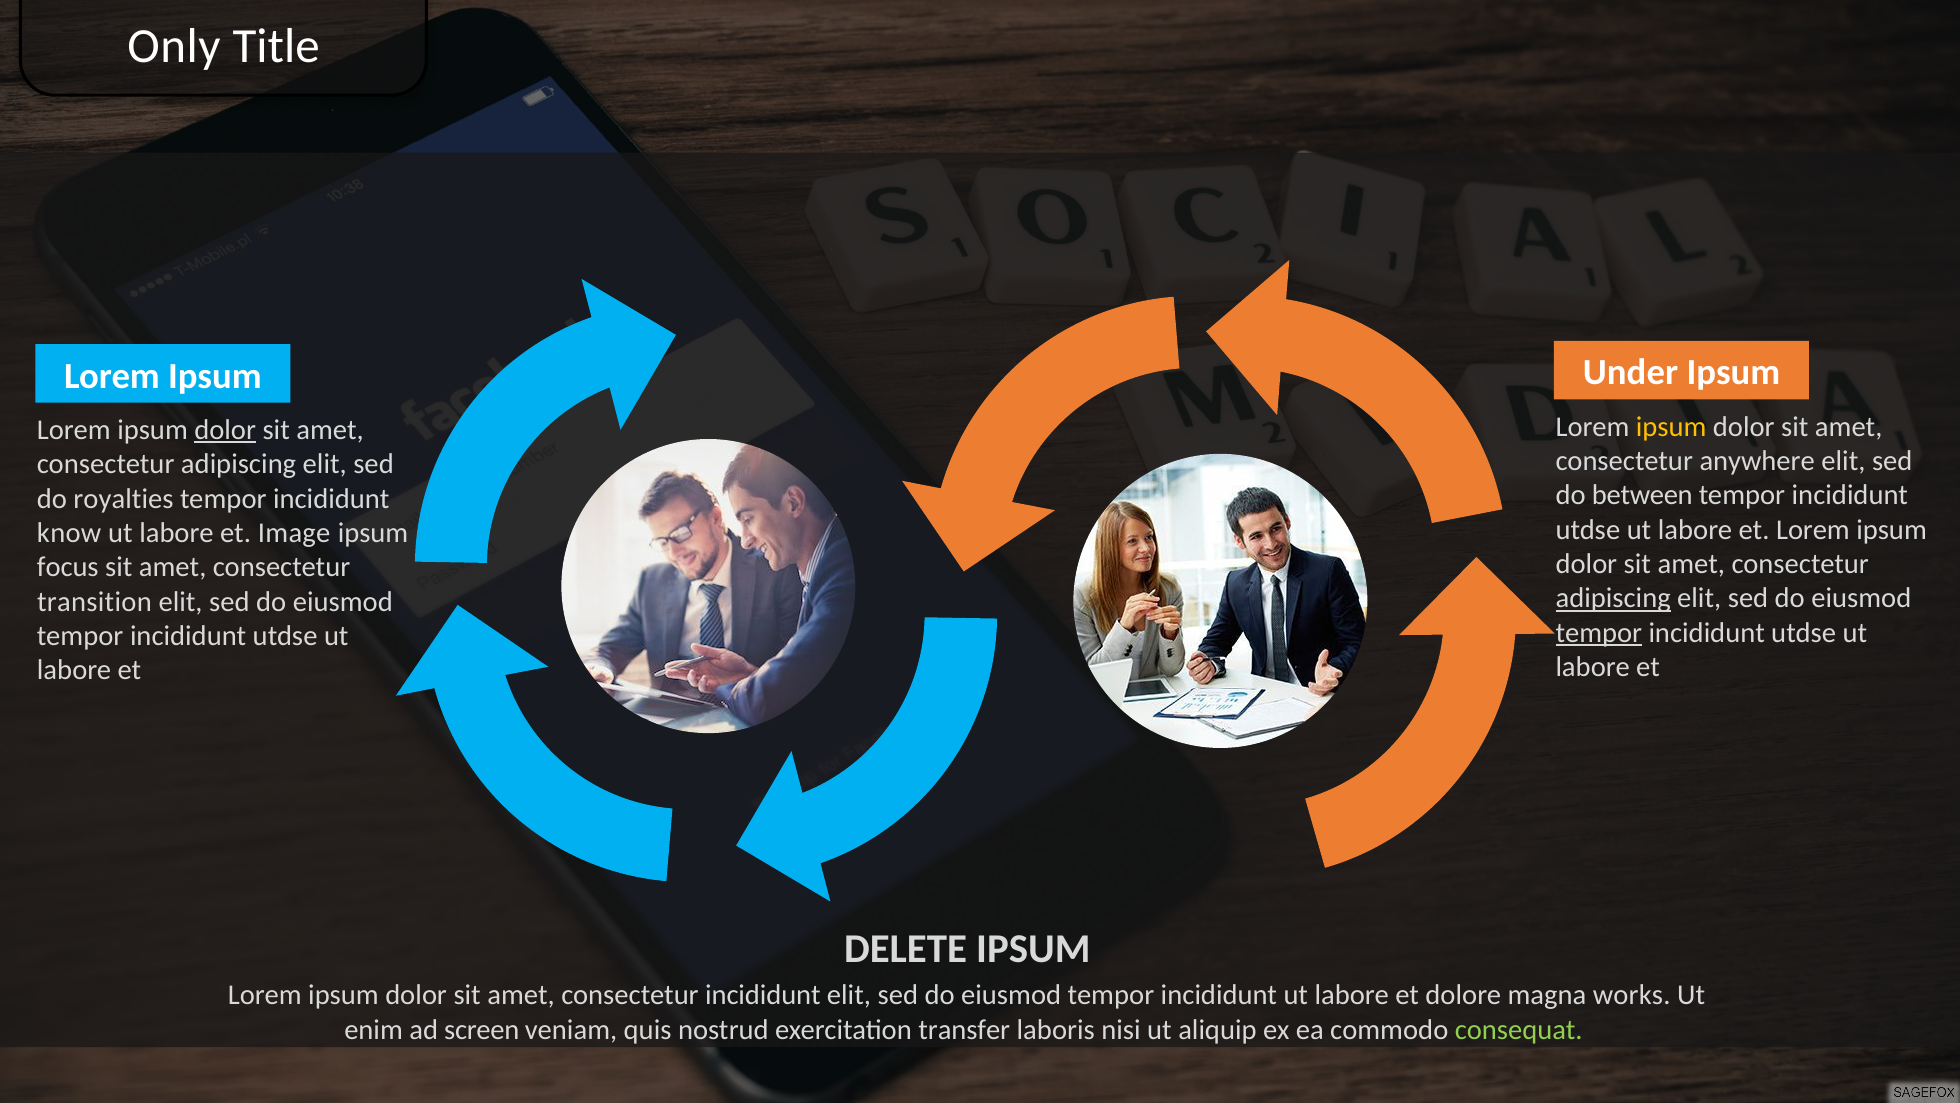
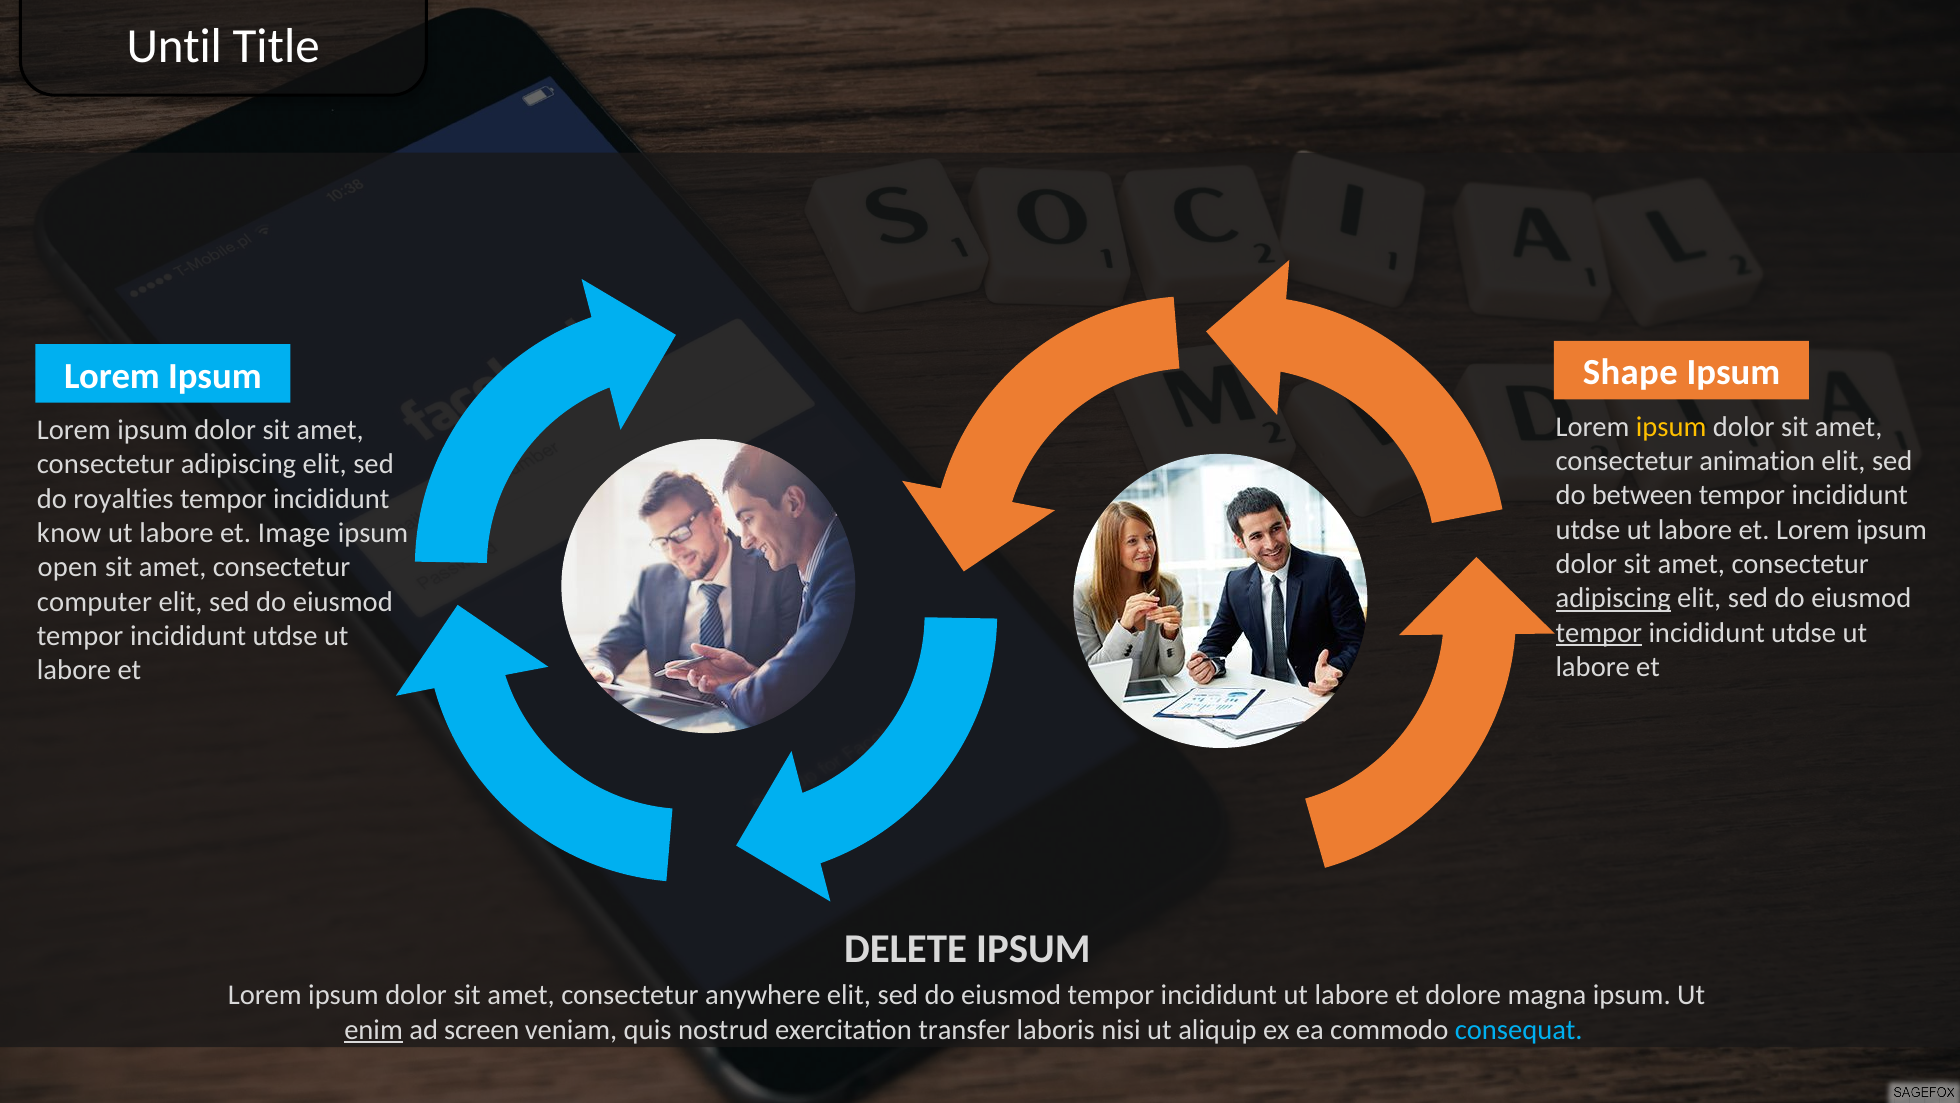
Only: Only -> Until
Under: Under -> Shape
dolor at (225, 430) underline: present -> none
anywhere: anywhere -> animation
focus: focus -> open
transition: transition -> computer
consectetur incididunt: incididunt -> anywhere
magna works: works -> ipsum
enim underline: none -> present
consequat colour: light green -> light blue
